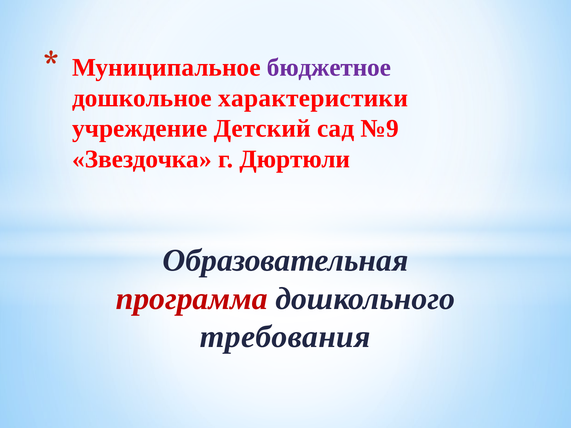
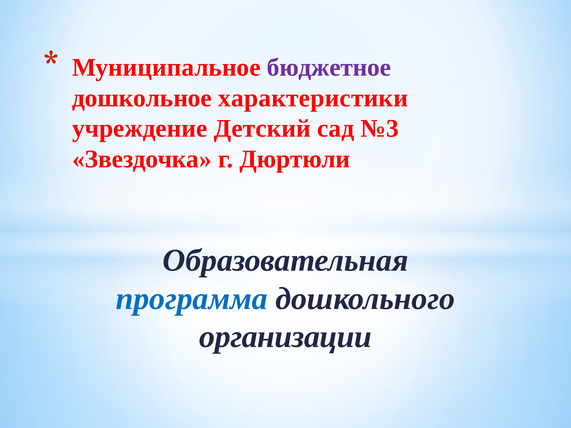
№9: №9 -> №3
программа colour: red -> blue
требования: требования -> организации
